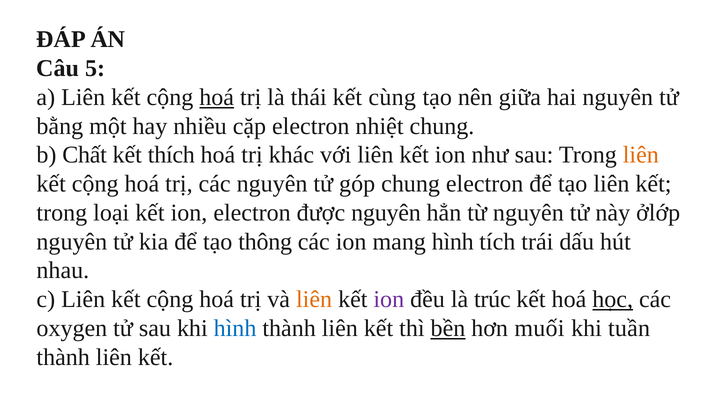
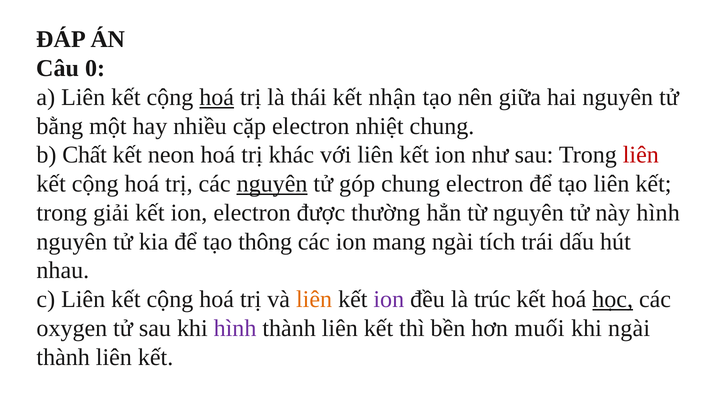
5: 5 -> 0
cùng: cùng -> nhận
thích: thích -> neon
liên at (641, 155) colour: orange -> red
nguyên at (272, 184) underline: none -> present
loại: loại -> giải
được nguyên: nguyên -> thường
này ởlớp: ởlớp -> hình
mang hình: hình -> ngài
hình at (235, 328) colour: blue -> purple
bền underline: present -> none
khi tuần: tuần -> ngài
